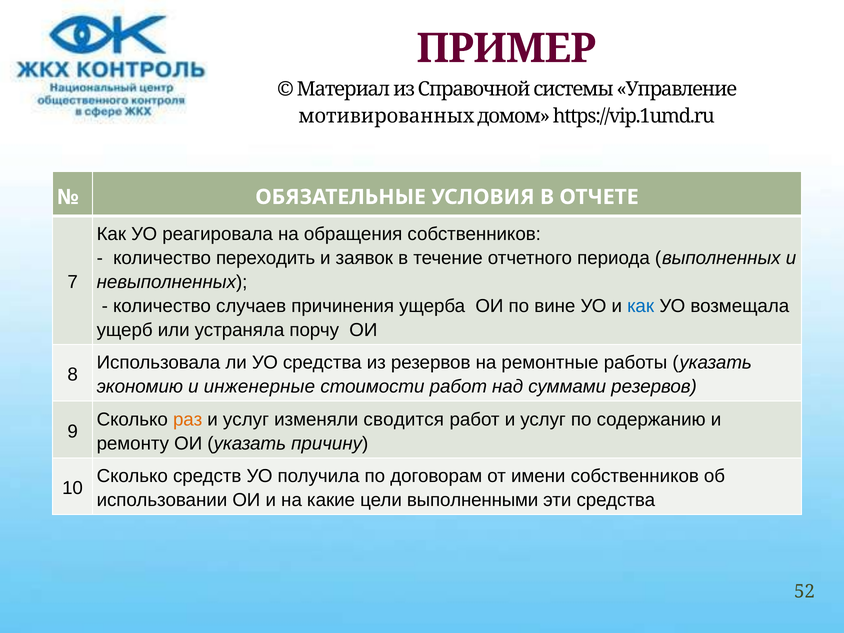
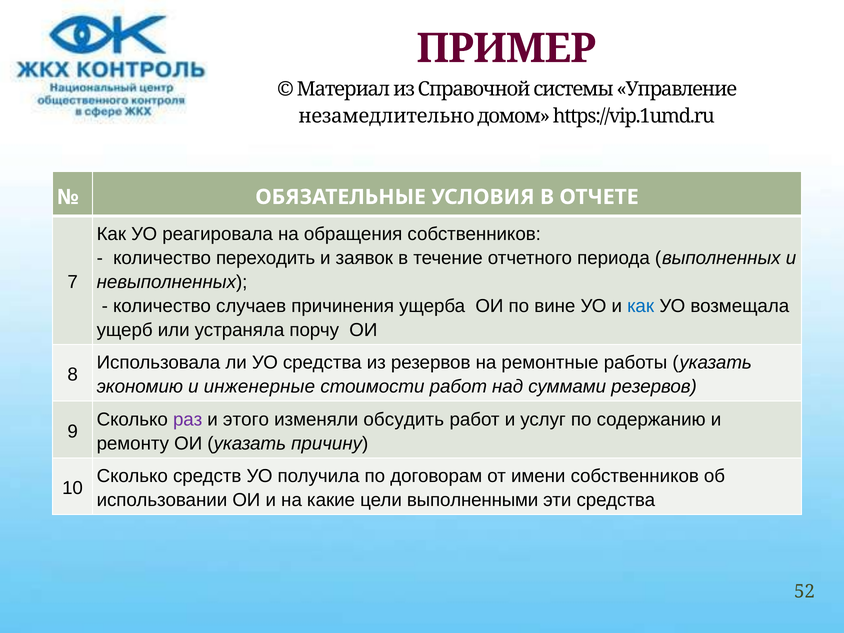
мотивированных: мотивированных -> незамедлительно
раз colour: orange -> purple
услуг at (246, 419): услуг -> этого
сводится: сводится -> обсудить
